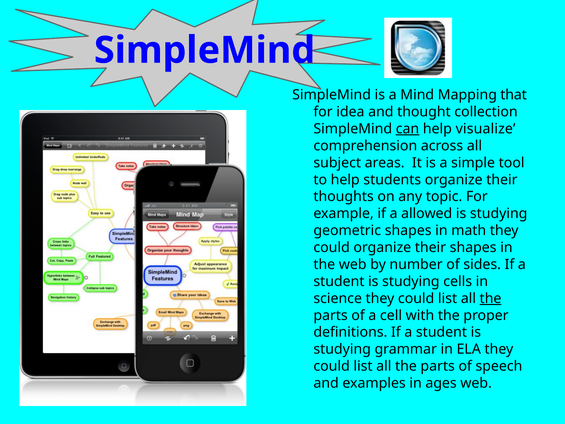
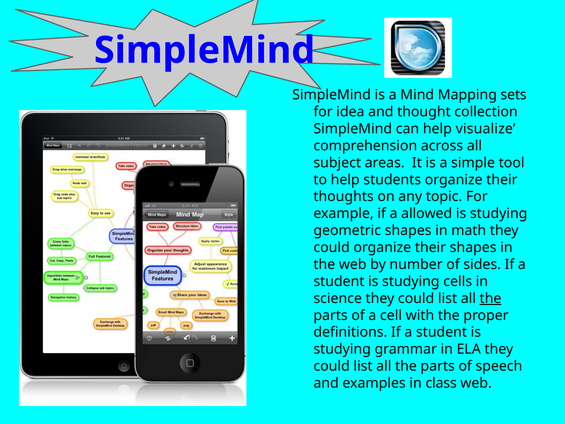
that: that -> sets
can underline: present -> none
ages: ages -> class
